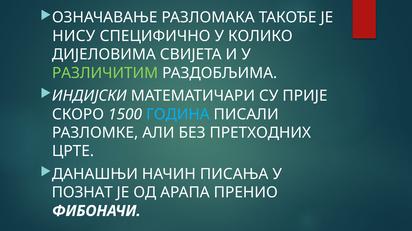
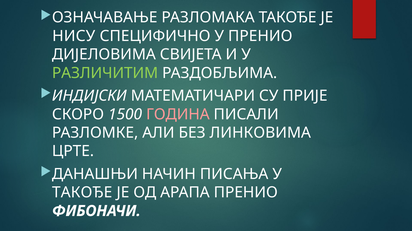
У КОЛИКО: КОЛИКО -> ПРЕНИО
ГОДИНА colour: light blue -> pink
ПРЕТХОДНИХ: ПРЕТХОДНИХ -> ЛИНКОВИМА
ПОЗНАТ at (82, 193): ПОЗНАТ -> ТАКОЂЕ
